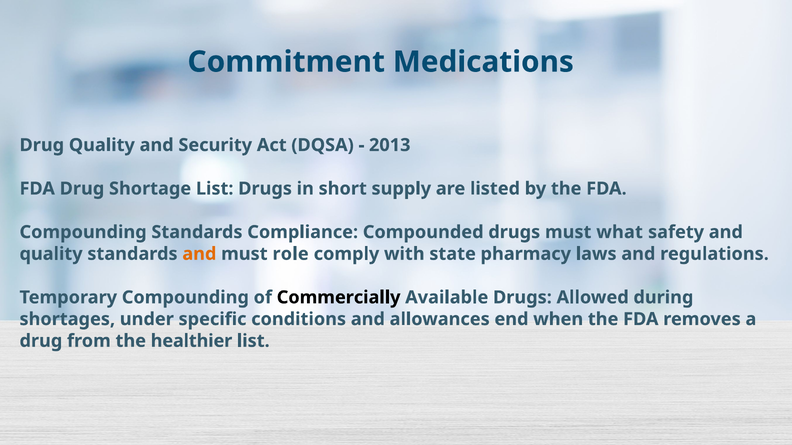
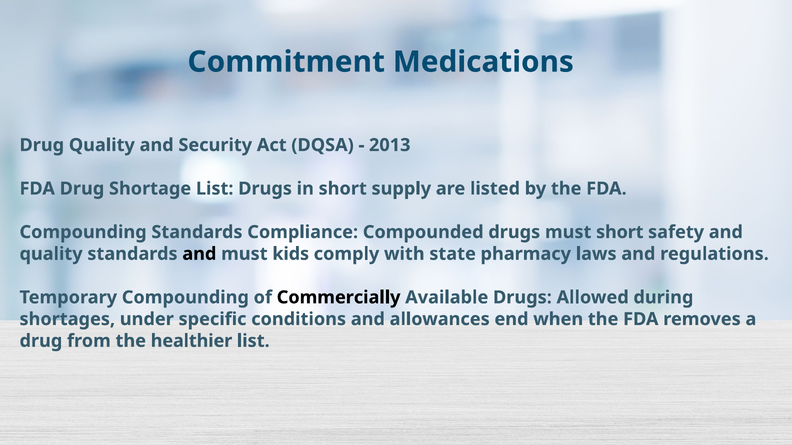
must what: what -> short
and at (199, 254) colour: orange -> black
role: role -> kids
